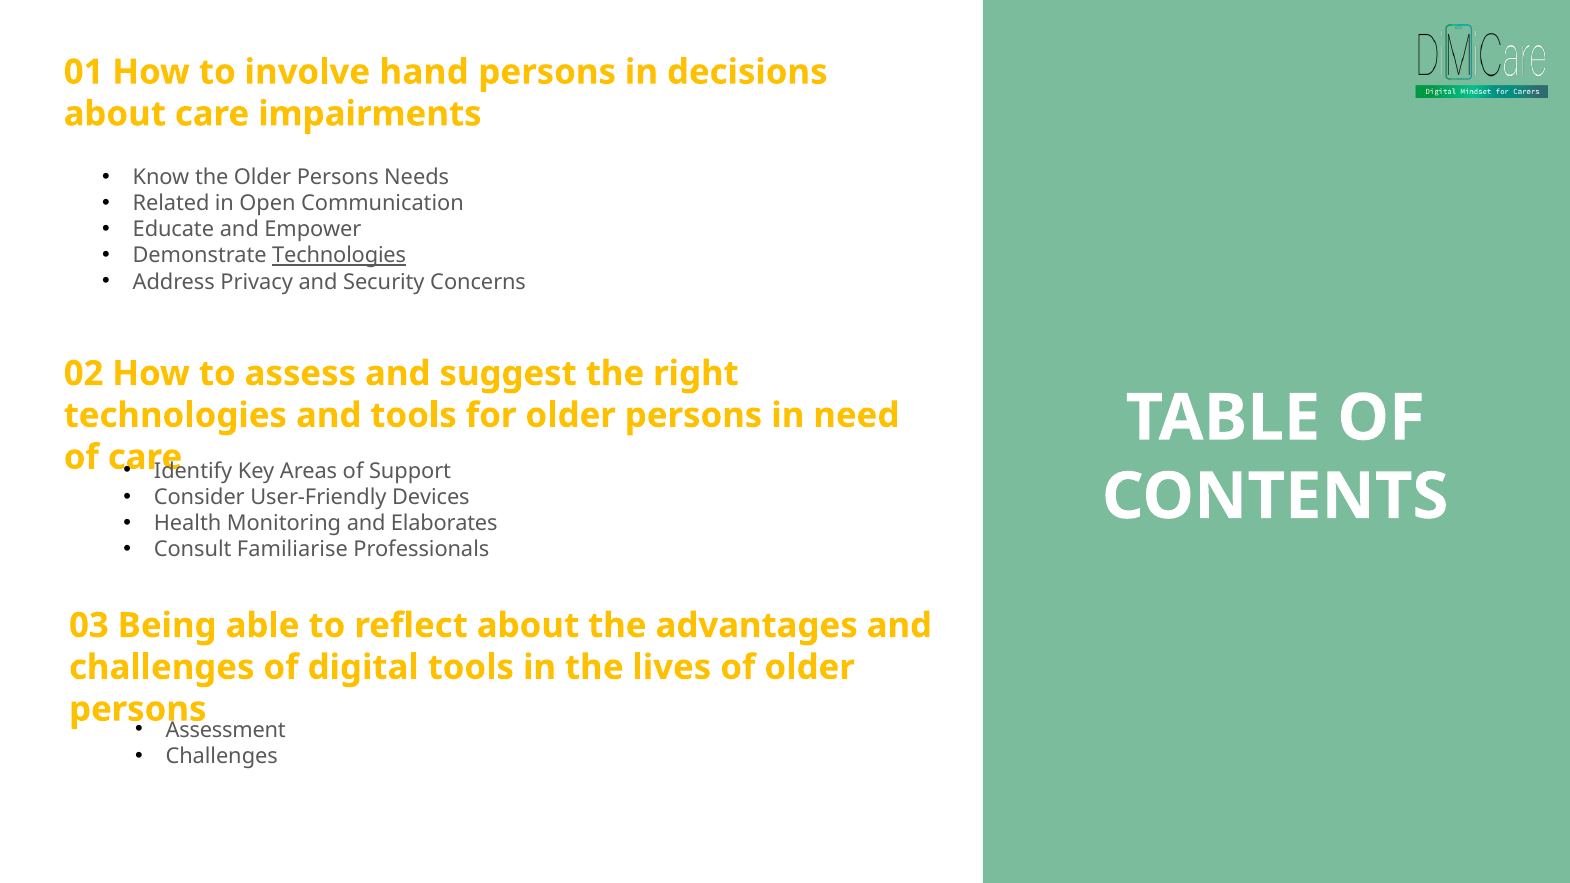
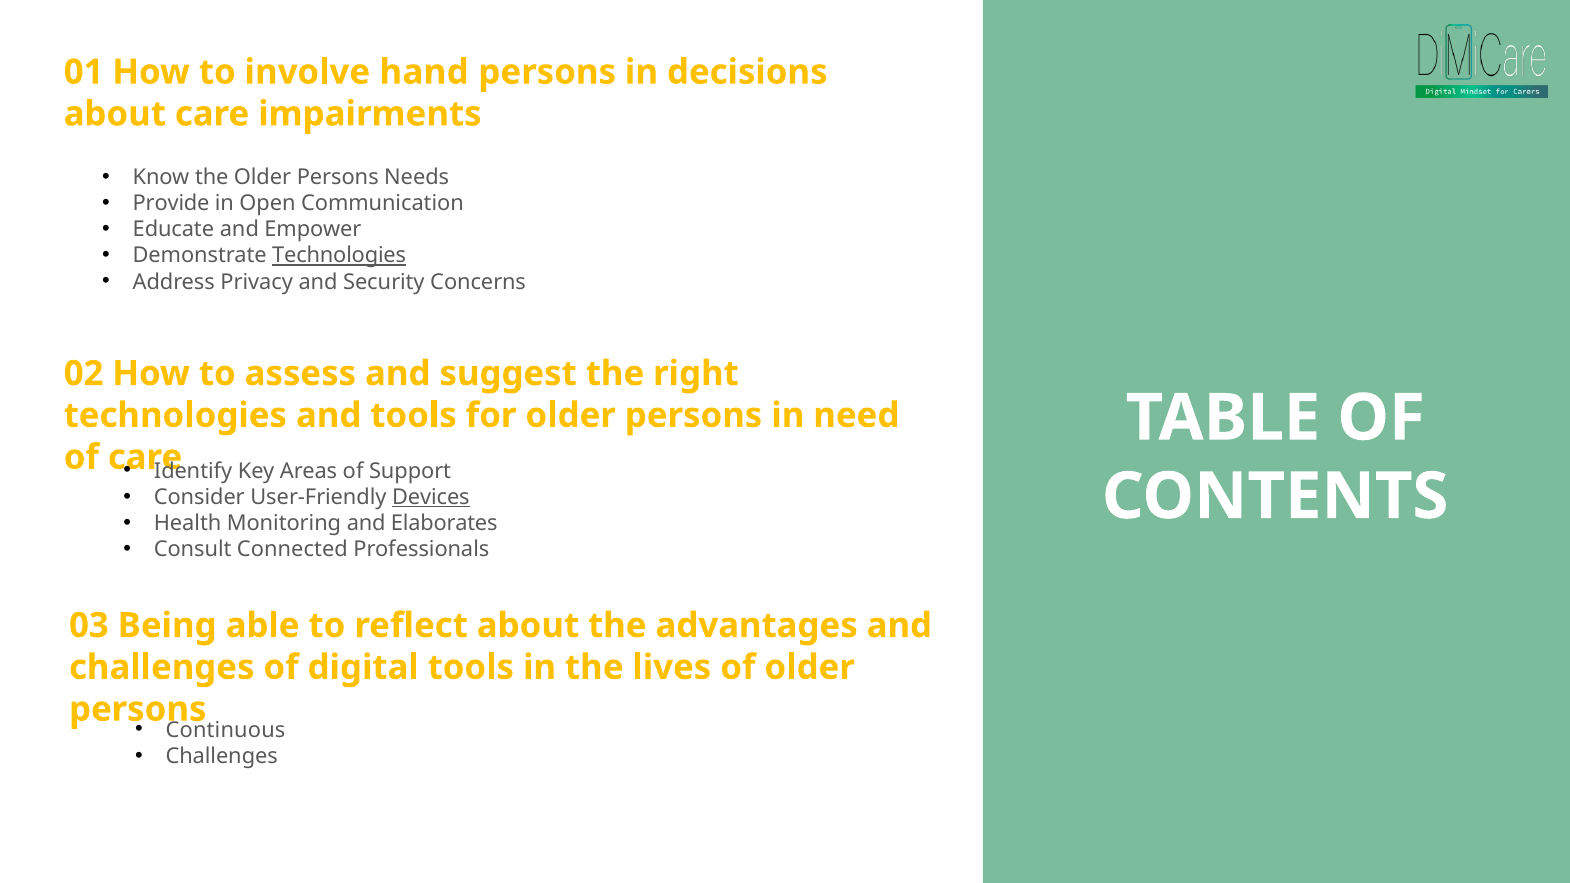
Related: Related -> Provide
Devices underline: none -> present
Familiarise: Familiarise -> Connected
Assessment: Assessment -> Continuous
